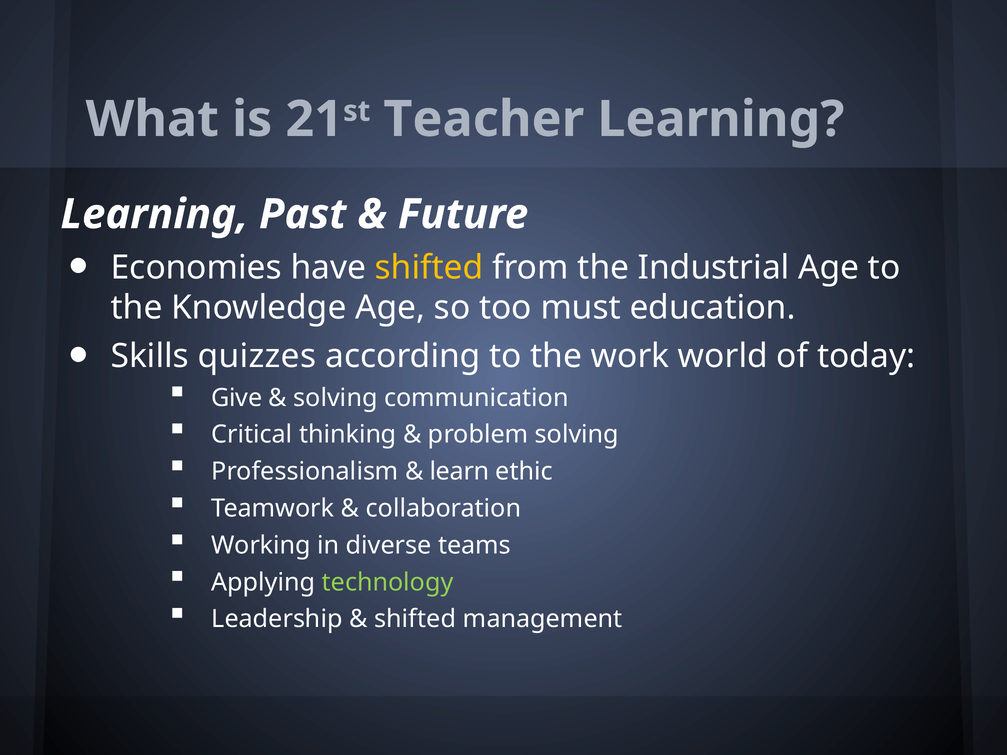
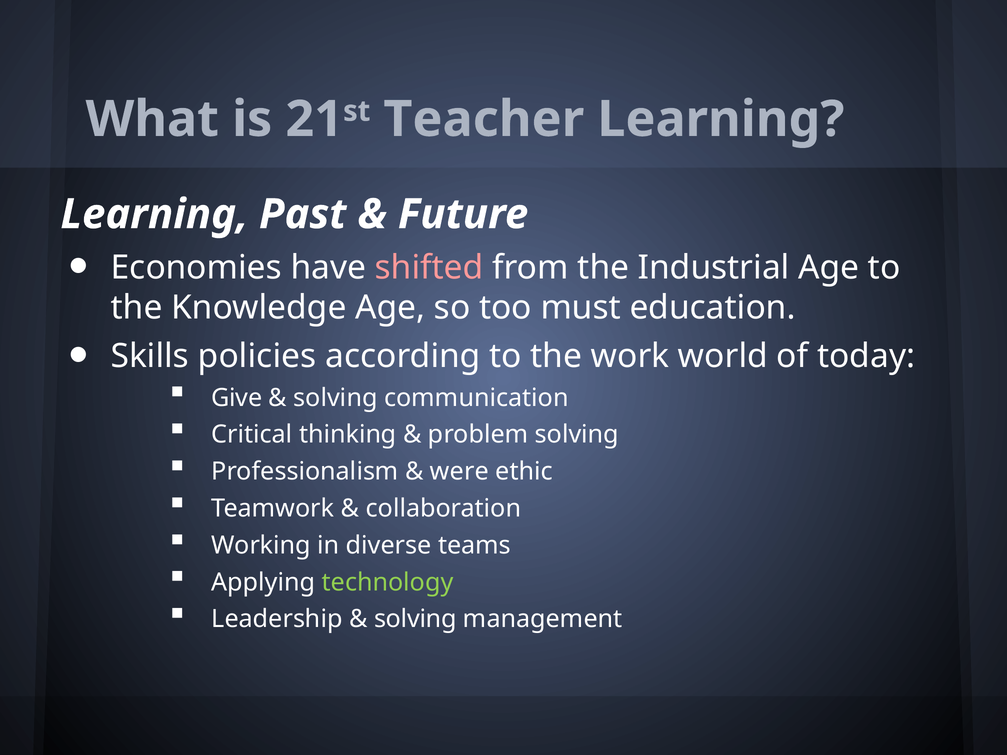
shifted at (429, 268) colour: yellow -> pink
quizzes: quizzes -> policies
learn: learn -> were
shifted at (415, 619): shifted -> solving
